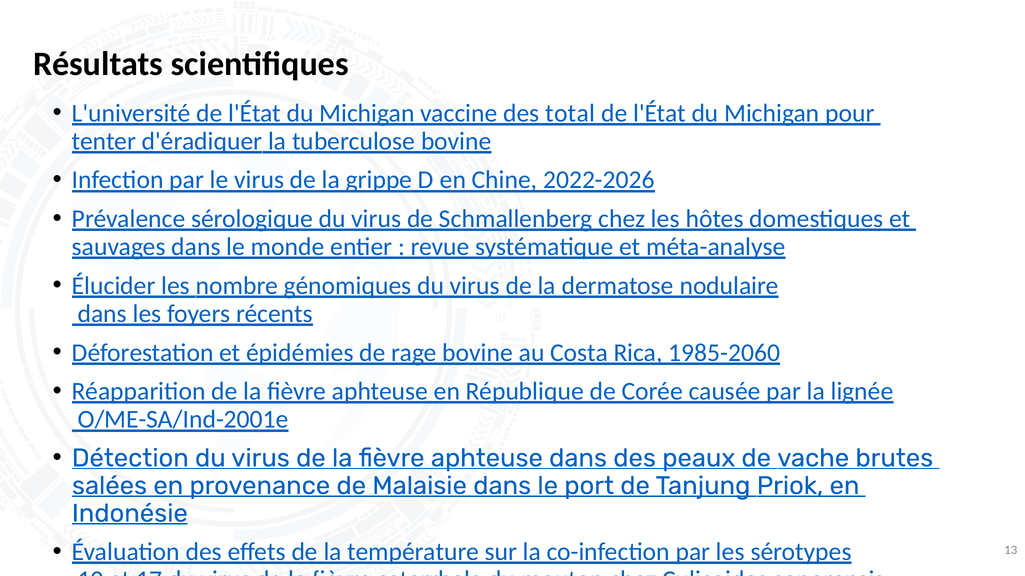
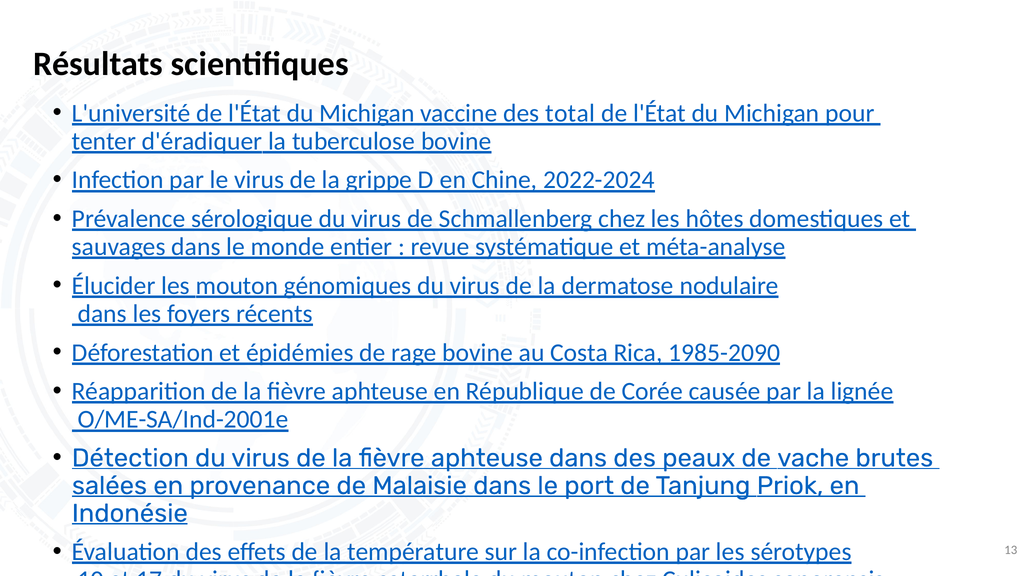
2022-2026: 2022-2026 -> 2022-2024
les nombre: nombre -> mouton
1985-2060: 1985-2060 -> 1985-2090
